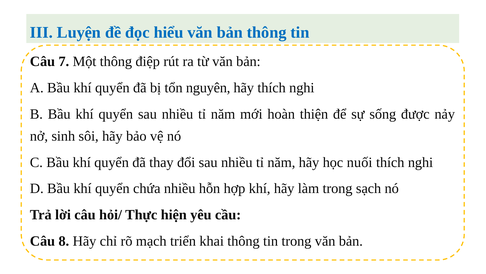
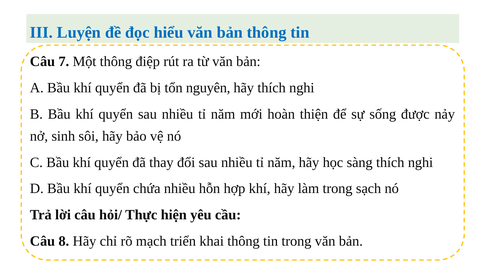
nuối: nuối -> sàng
